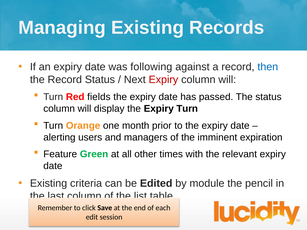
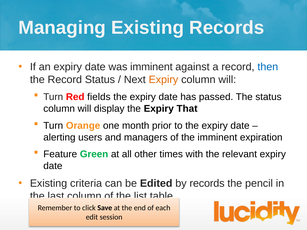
was following: following -> imminent
Expiry at (163, 80) colour: red -> orange
Expiry Turn: Turn -> That
by module: module -> records
